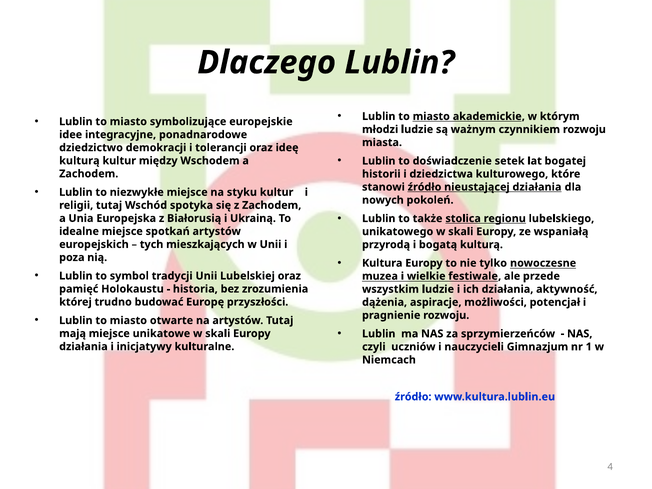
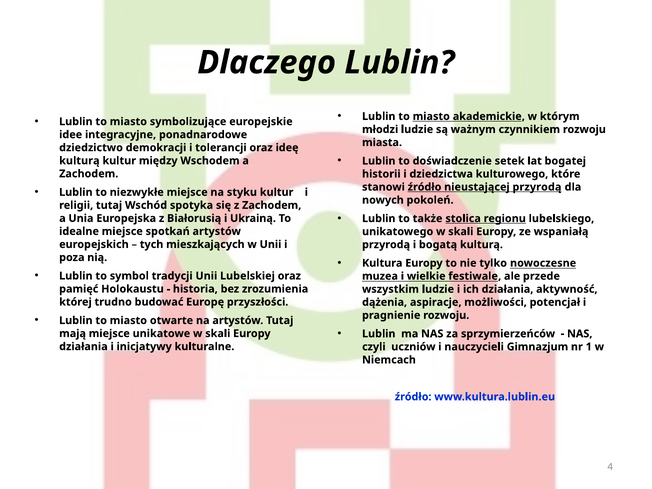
nieustającej działania: działania -> przyrodą
